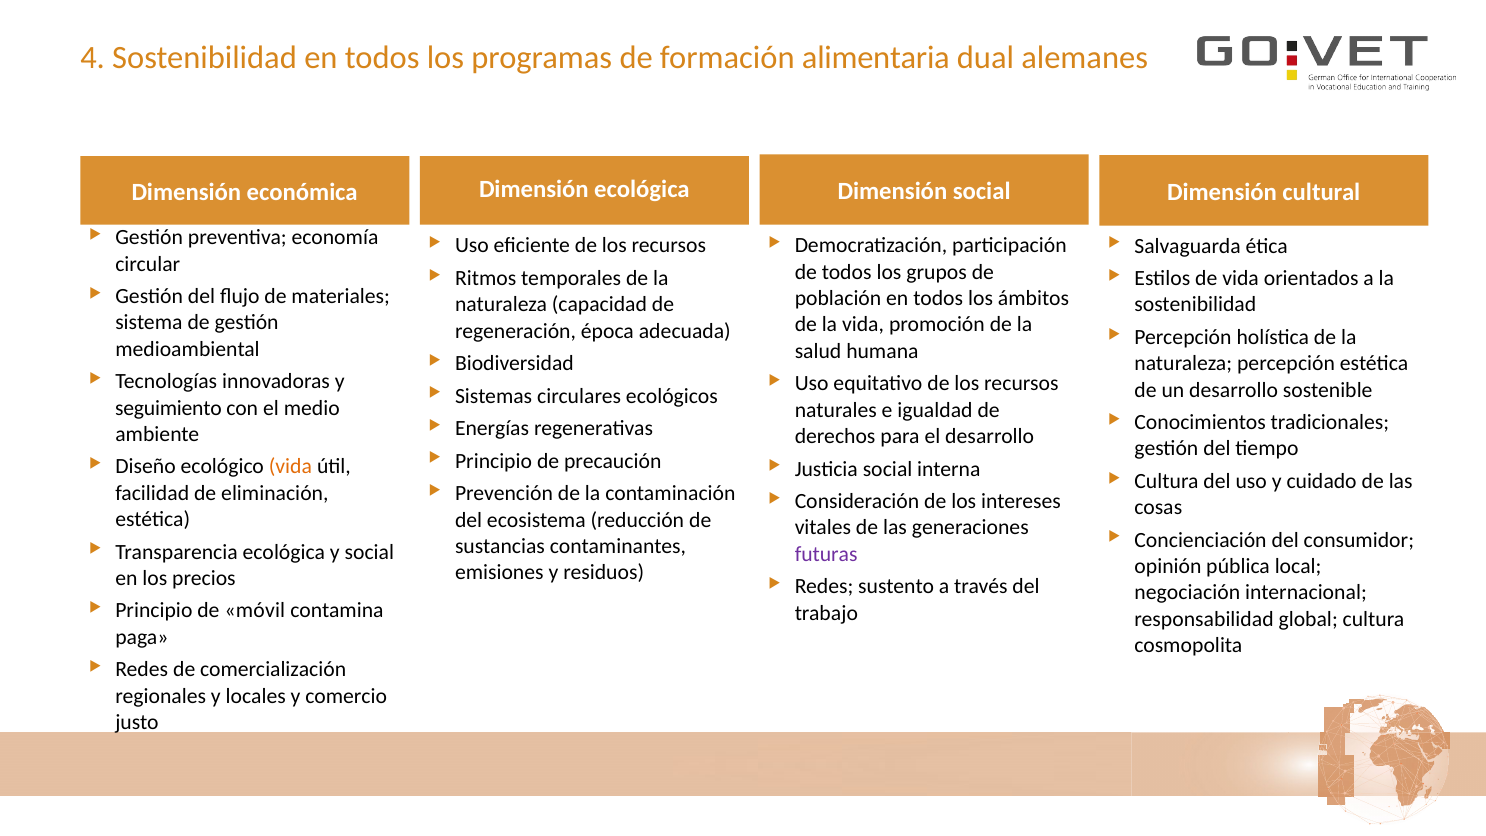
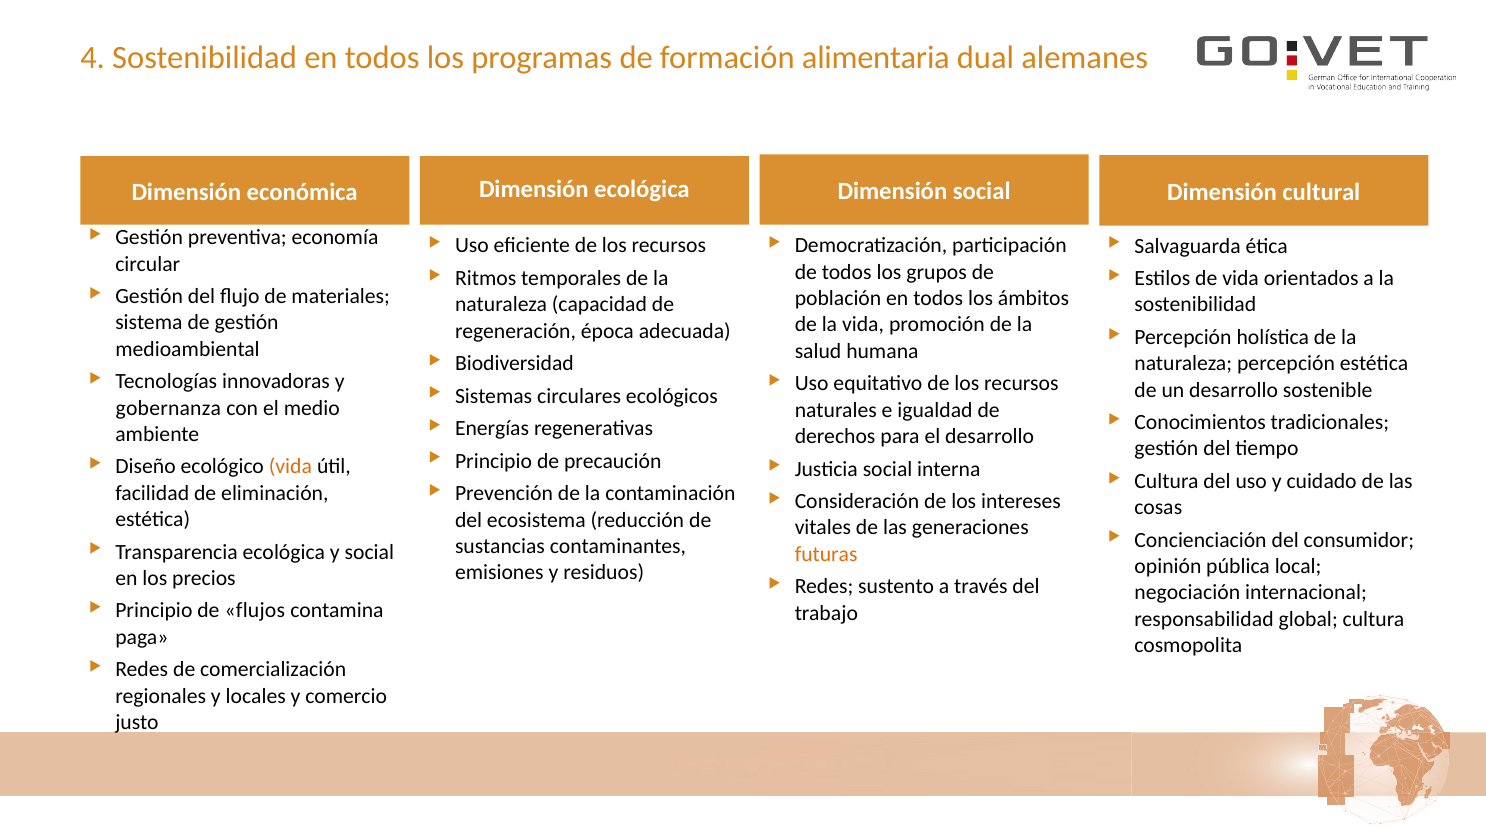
seguimiento: seguimiento -> gobernanza
futuras colour: purple -> orange
móvil: móvil -> flujos
